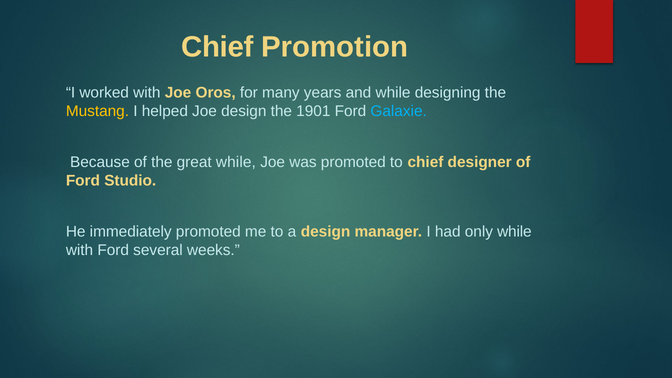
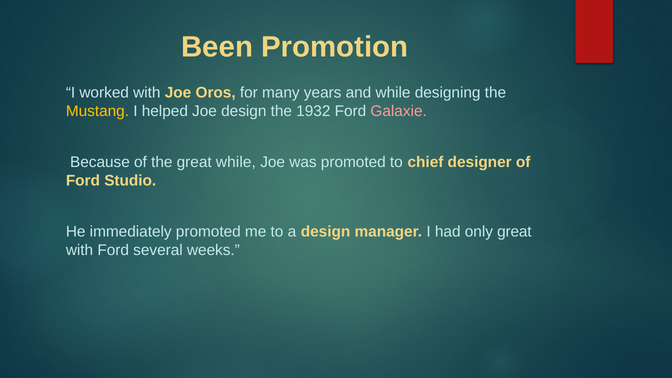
Chief at (217, 47): Chief -> Been
1901: 1901 -> 1932
Galaxie colour: light blue -> pink
only while: while -> great
